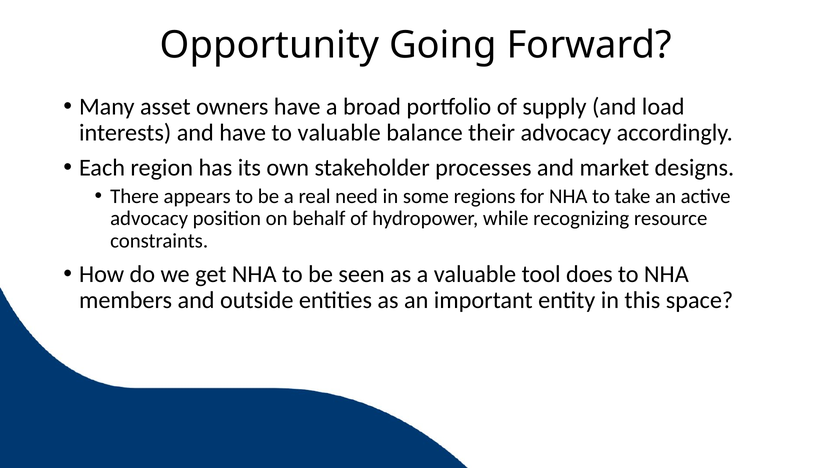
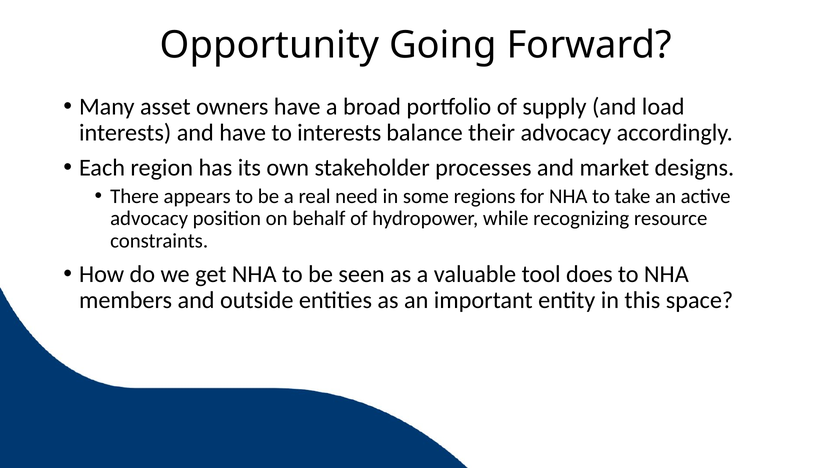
to valuable: valuable -> interests
